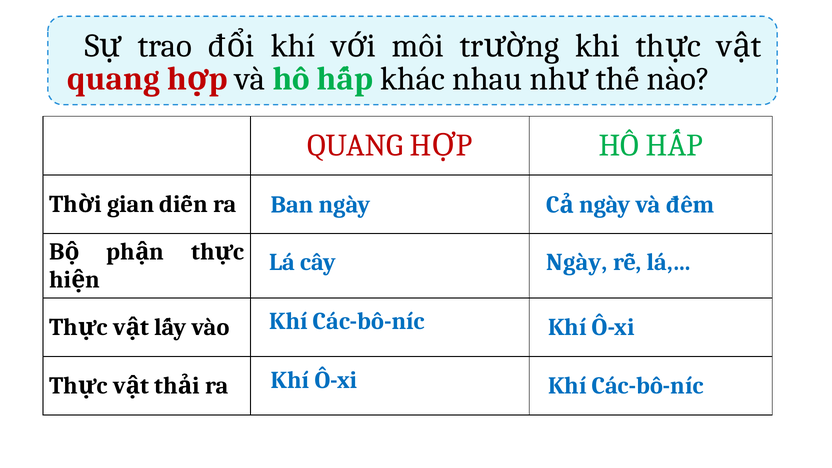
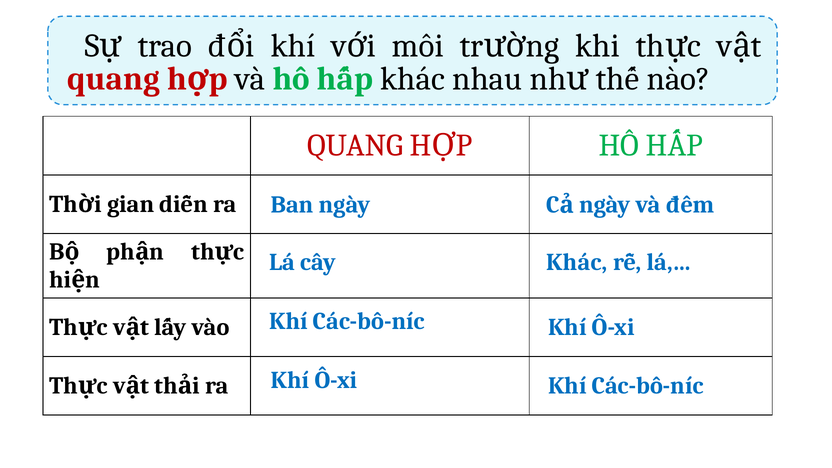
cây Ngày: Ngày -> Khác
